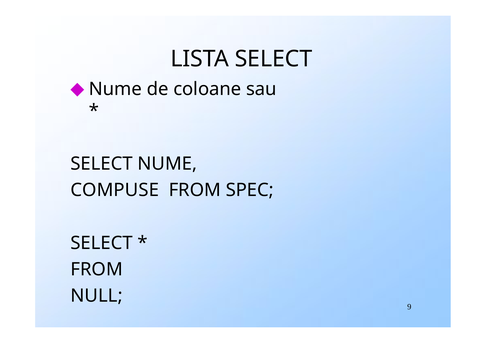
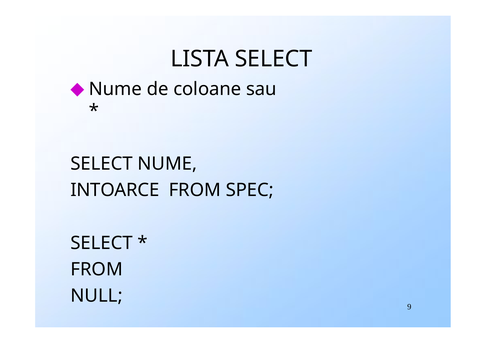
COMPUSE: COMPUSE -> INTOARCE
